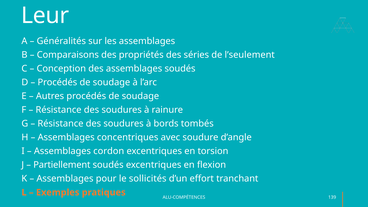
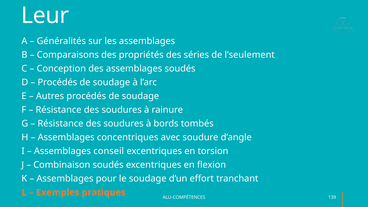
cordon: cordon -> conseil
Partiellement: Partiellement -> Combinaison
le sollicités: sollicités -> soudage
